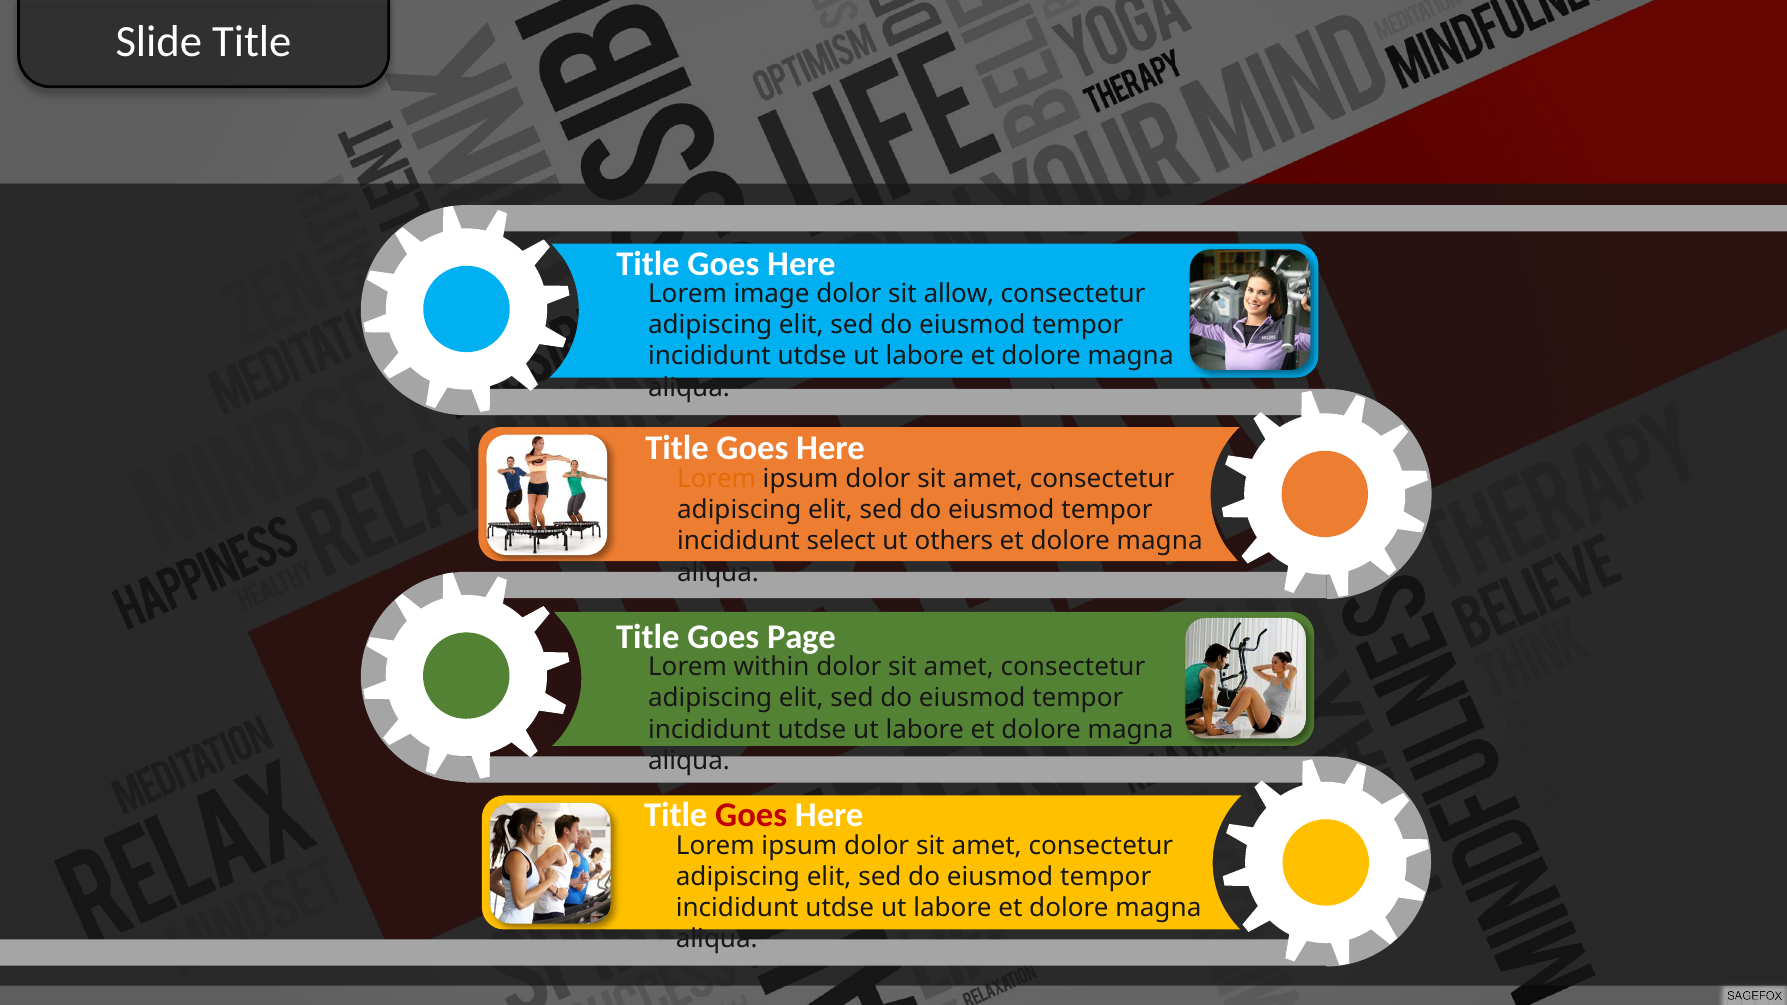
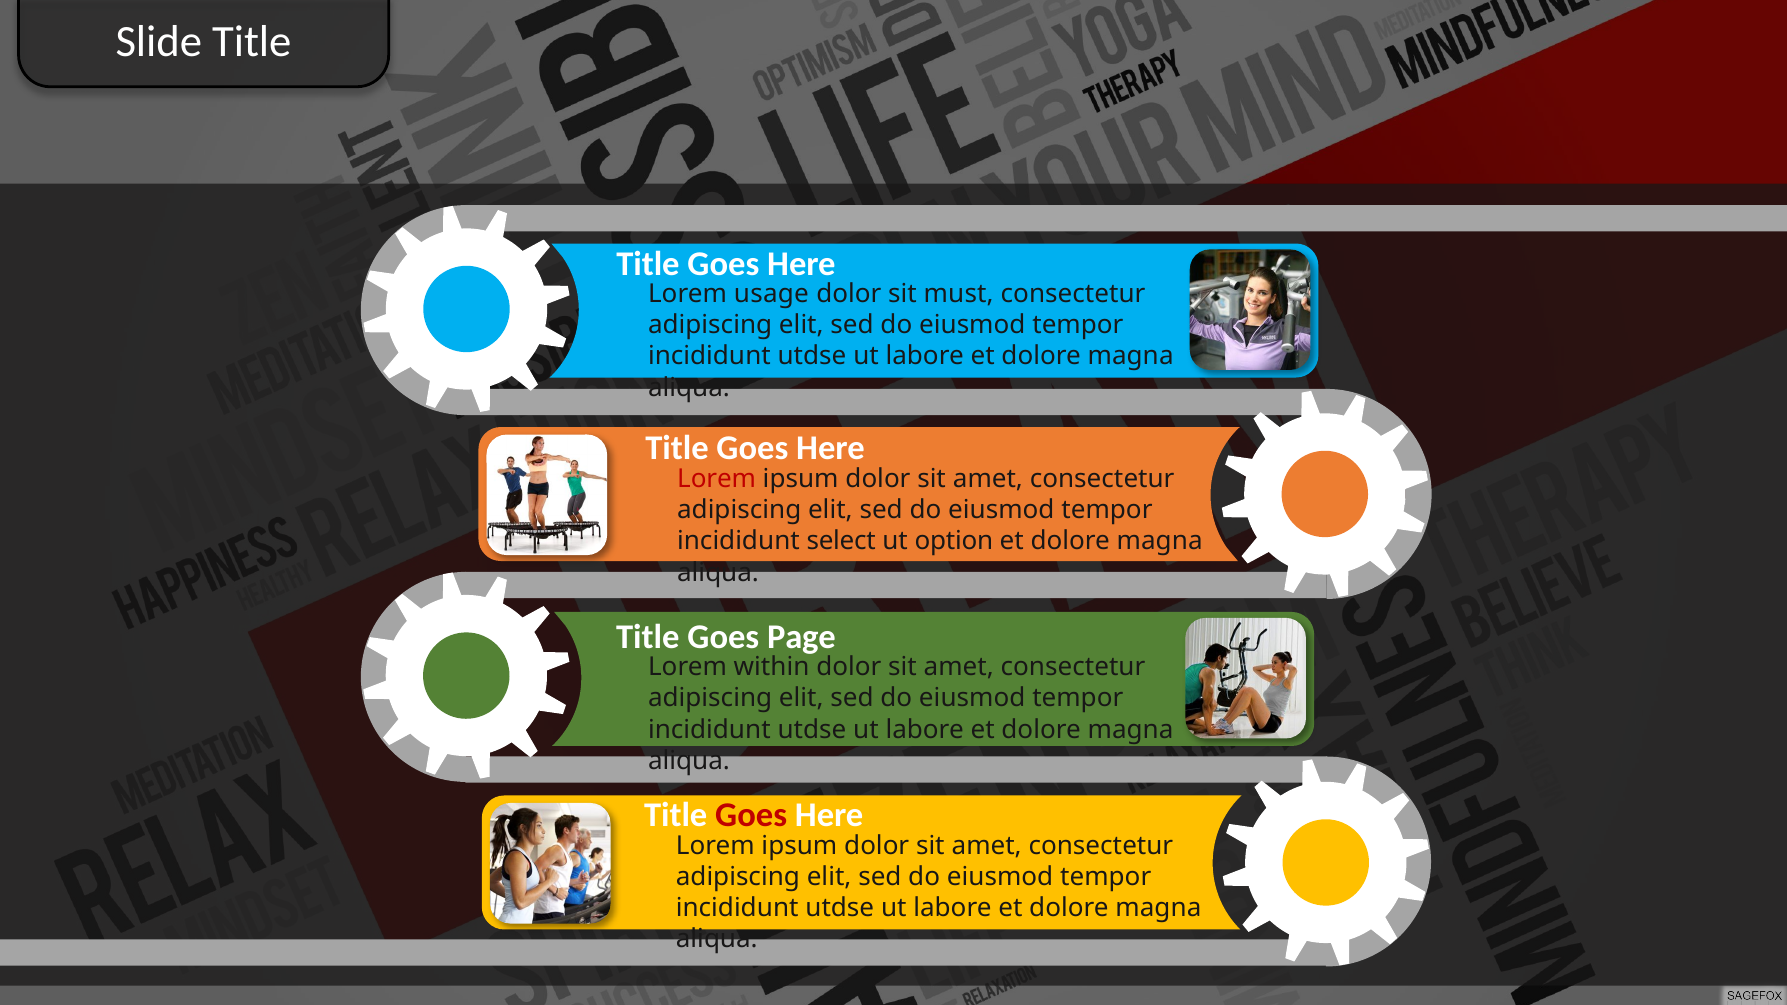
image: image -> usage
allow: allow -> must
Lorem at (717, 479) colour: orange -> red
others: others -> option
